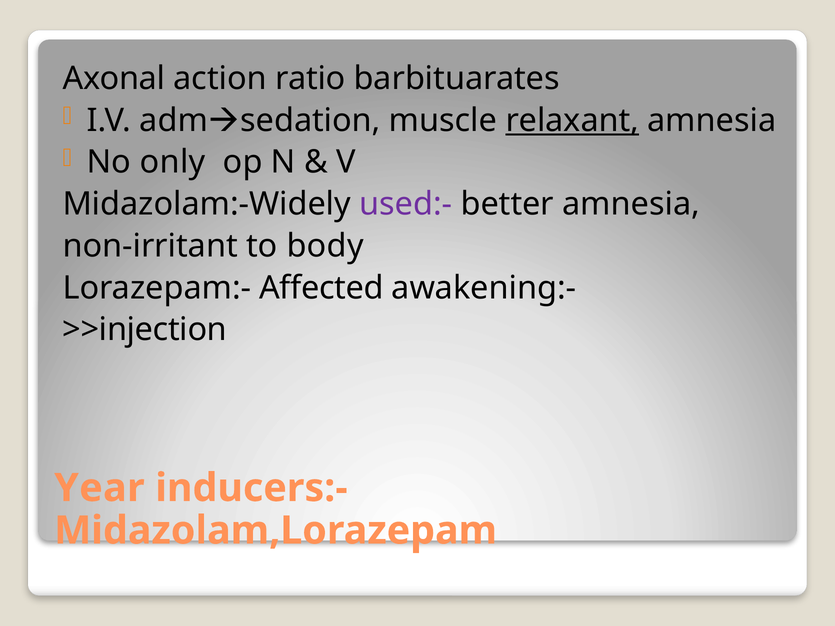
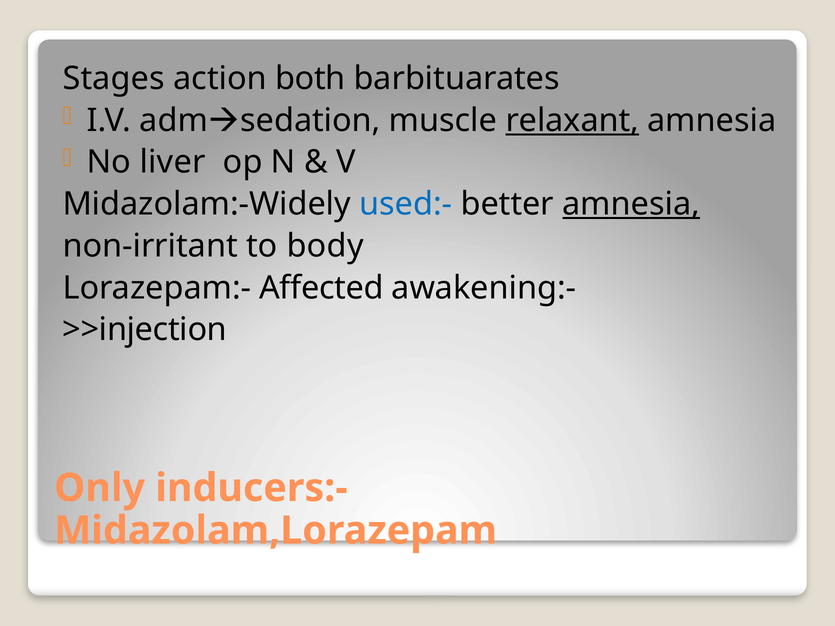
Axonal: Axonal -> Stages
ratio: ratio -> both
only: only -> liver
used:- colour: purple -> blue
amnesia at (631, 204) underline: none -> present
Year: Year -> Only
